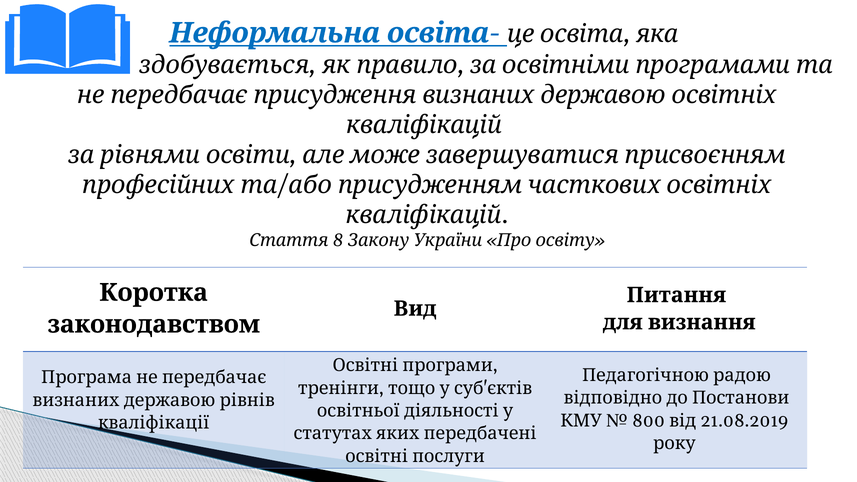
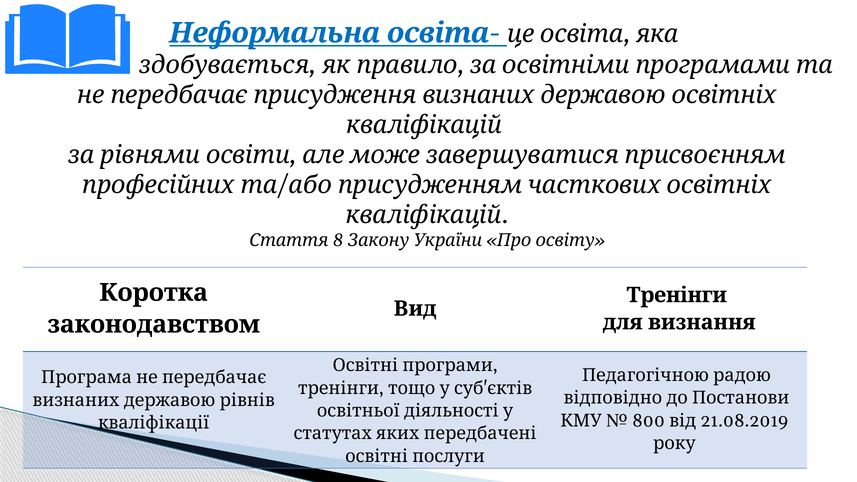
Питання at (676, 295): Питання -> Тренінги
